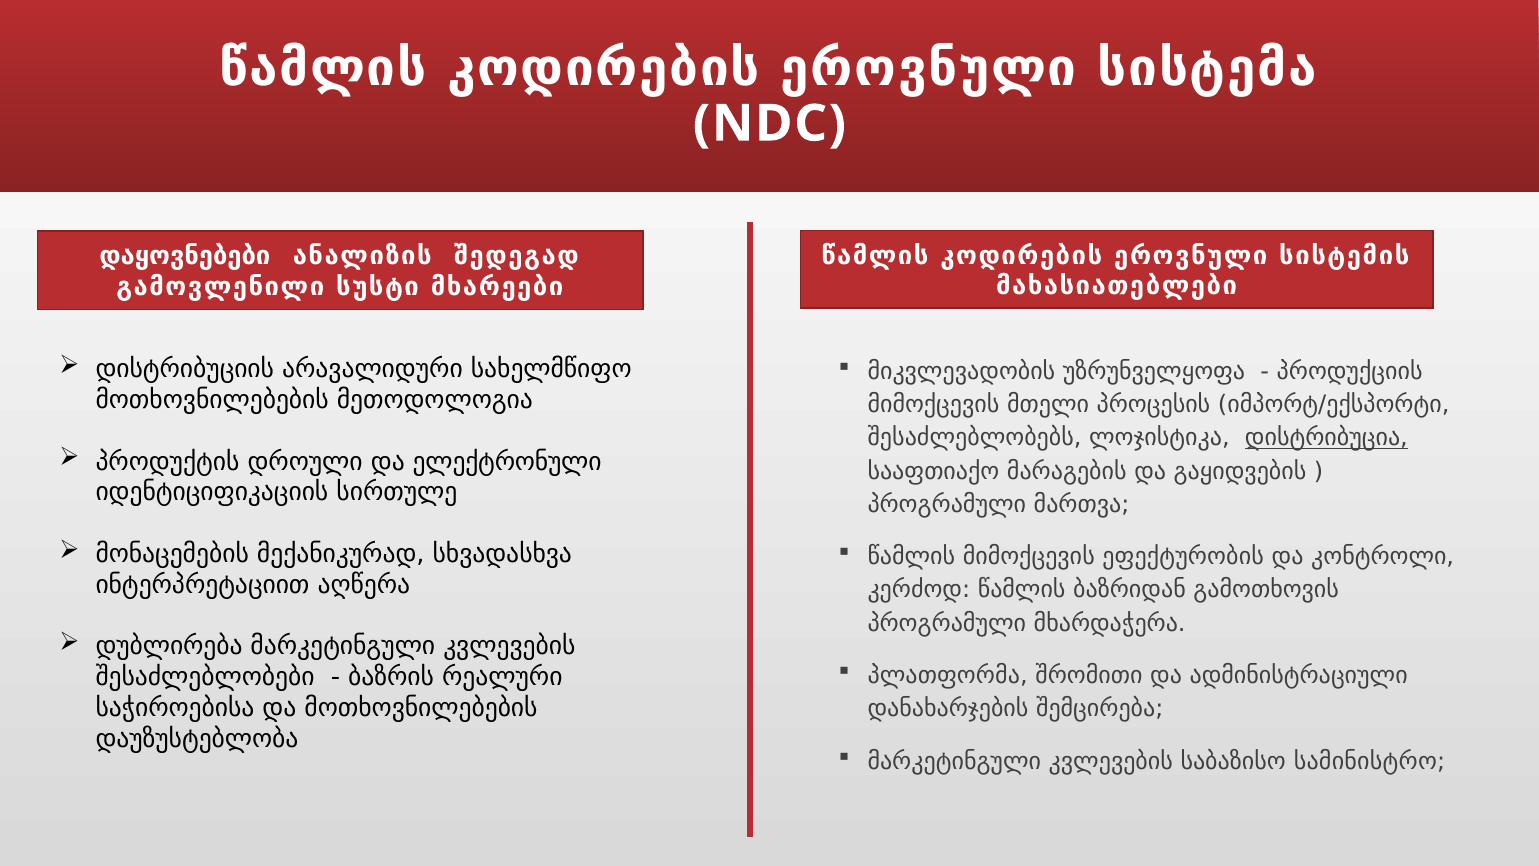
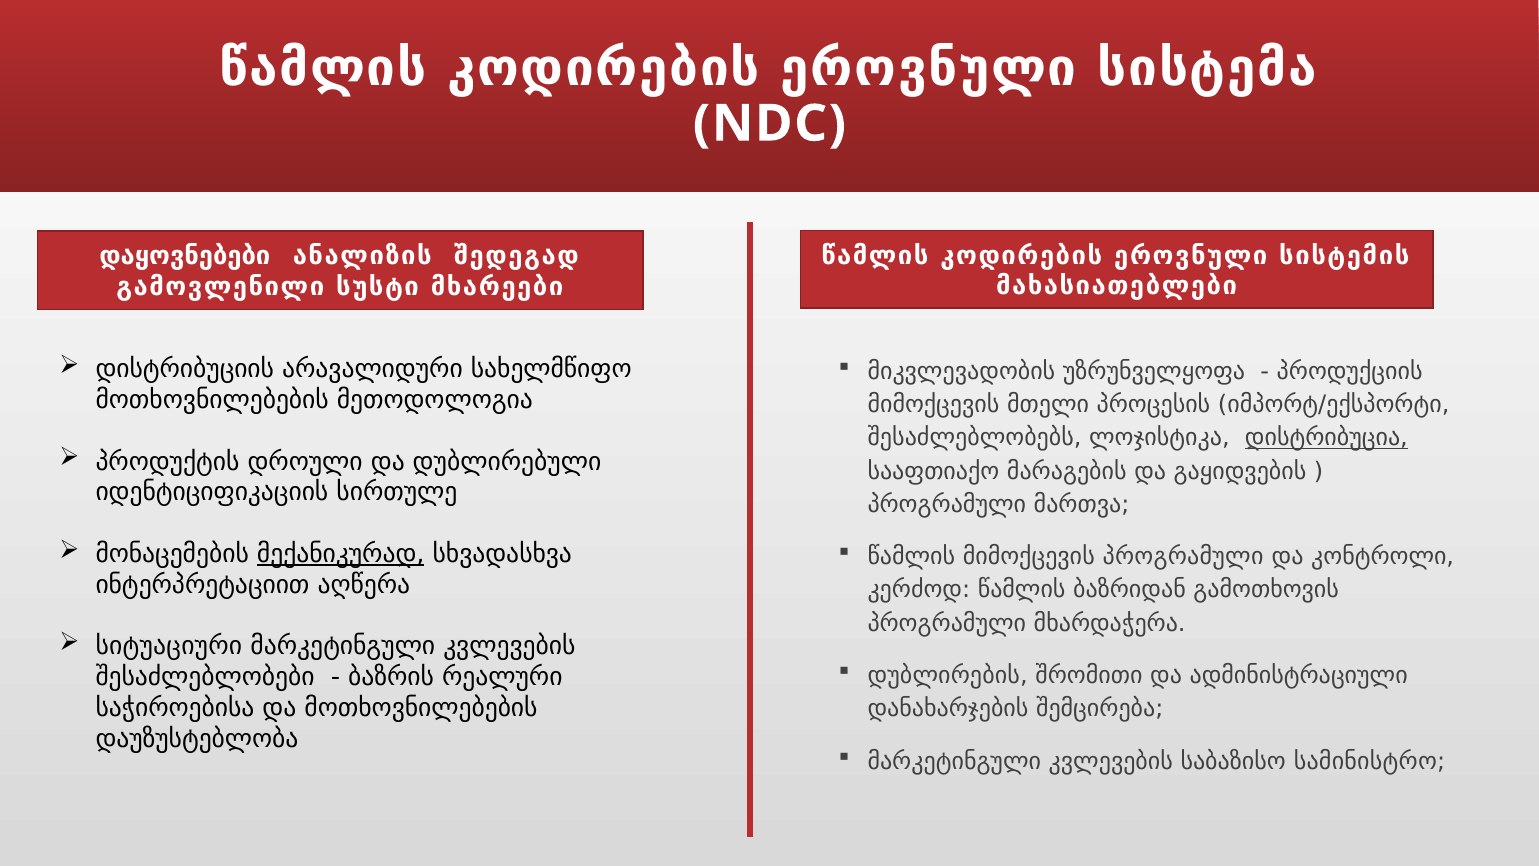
ელექტრონული: ელექტრონული -> დუბლირებული
მექანიკურად underline: none -> present
მიმოქცევის ეფექტურობის: ეფექტურობის -> პროგრამული
დუბლირება: დუბლირება -> სიტუაციური
პლათფორმა: პლათფორმა -> დუბლირების
